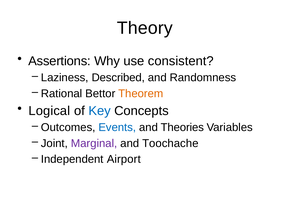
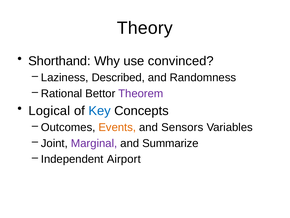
Assertions: Assertions -> Shorthand
consistent: consistent -> convinced
Theorem colour: orange -> purple
Events colour: blue -> orange
Theories: Theories -> Sensors
Toochache: Toochache -> Summarize
